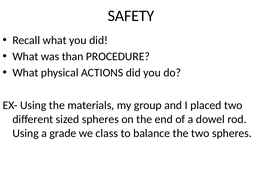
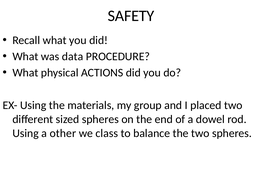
than: than -> data
grade: grade -> other
